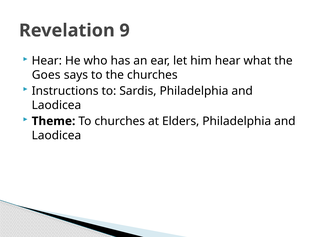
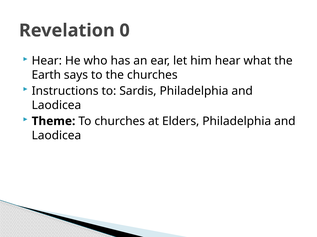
9: 9 -> 0
Goes: Goes -> Earth
